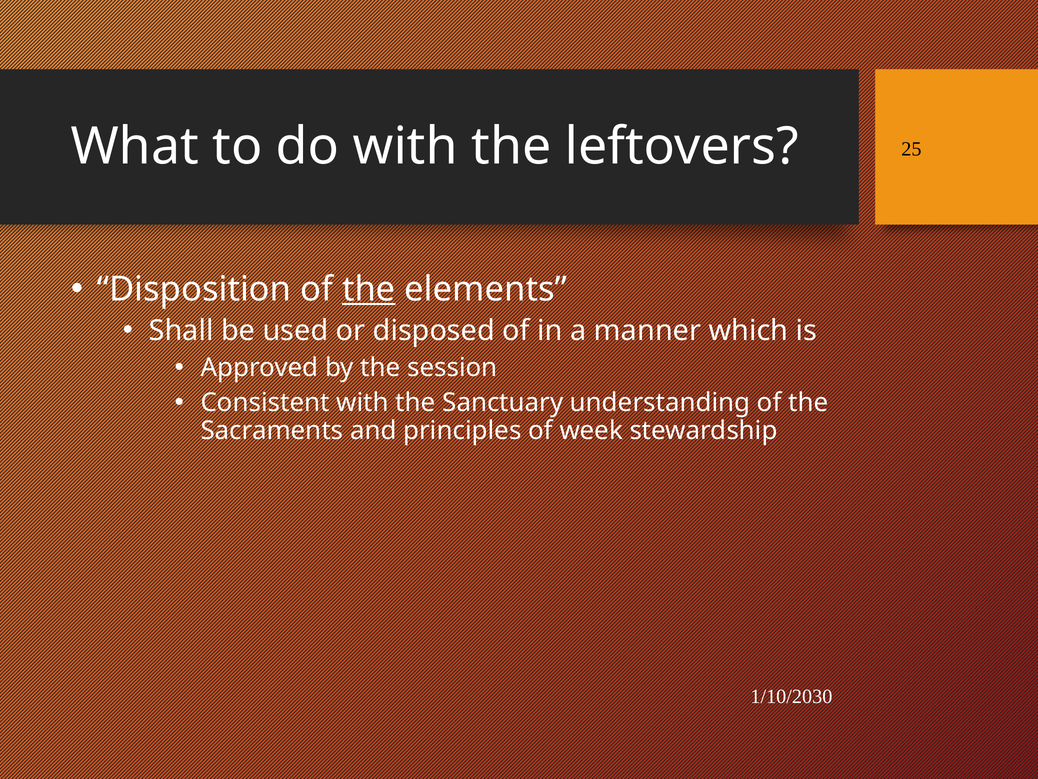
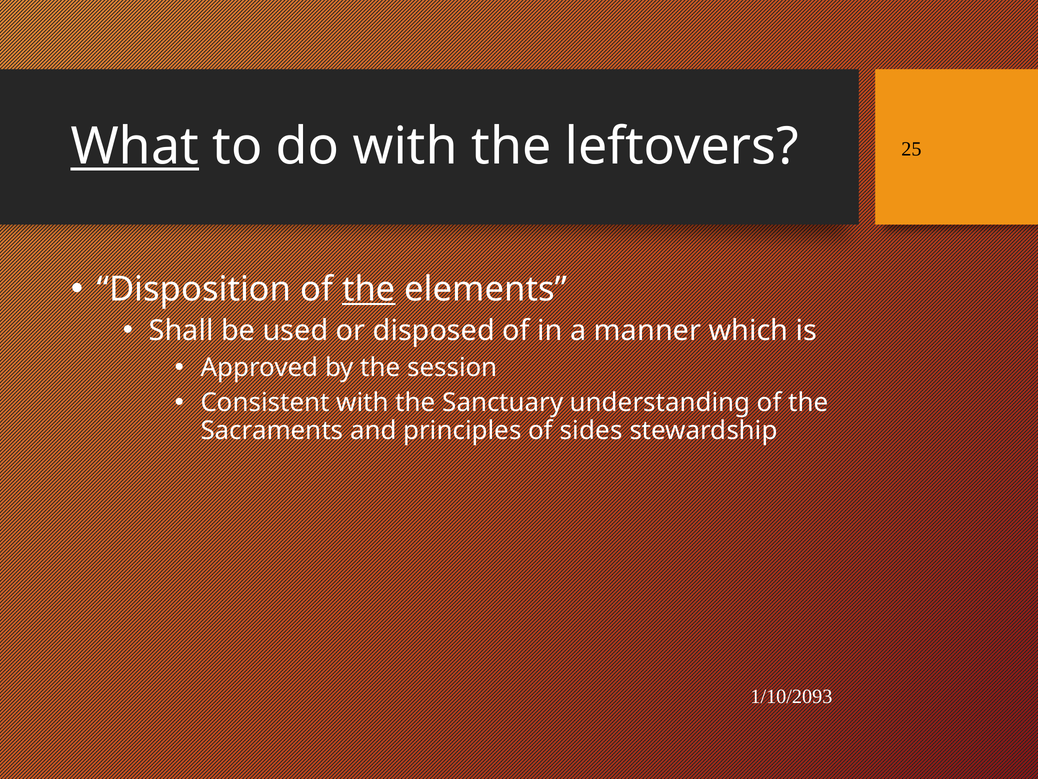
What underline: none -> present
week: week -> sides
1/10/2030: 1/10/2030 -> 1/10/2093
